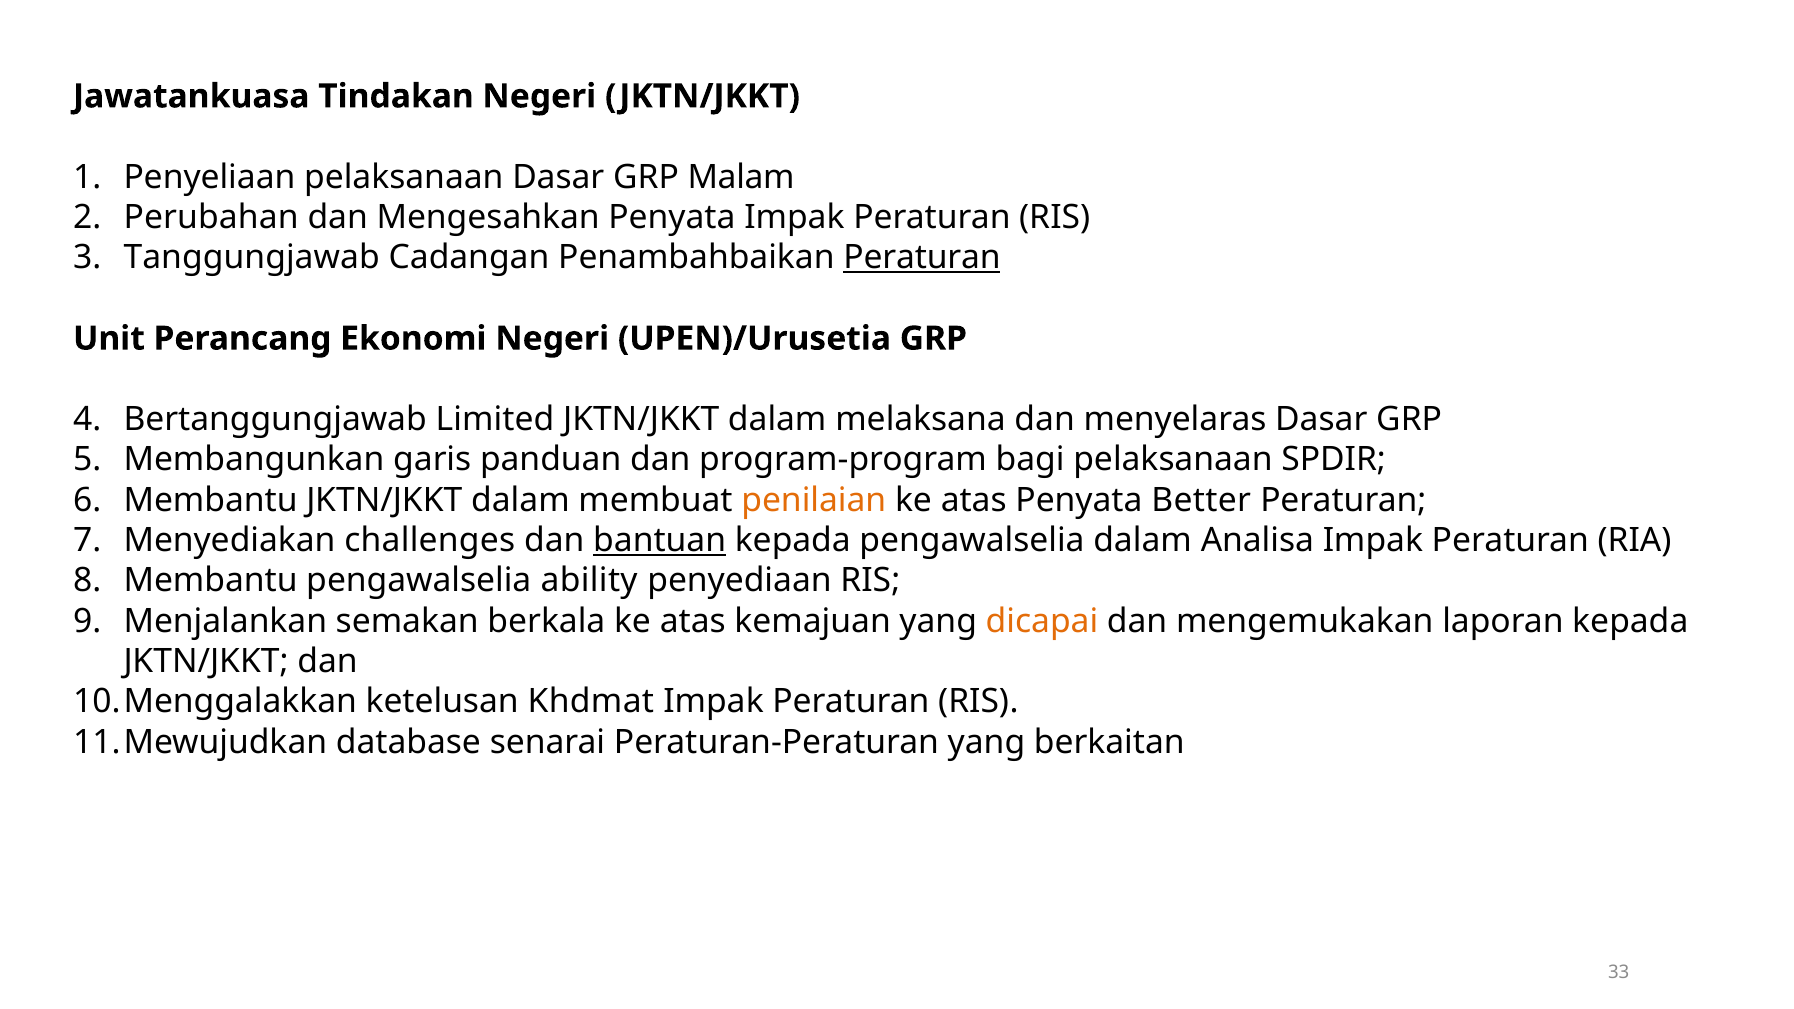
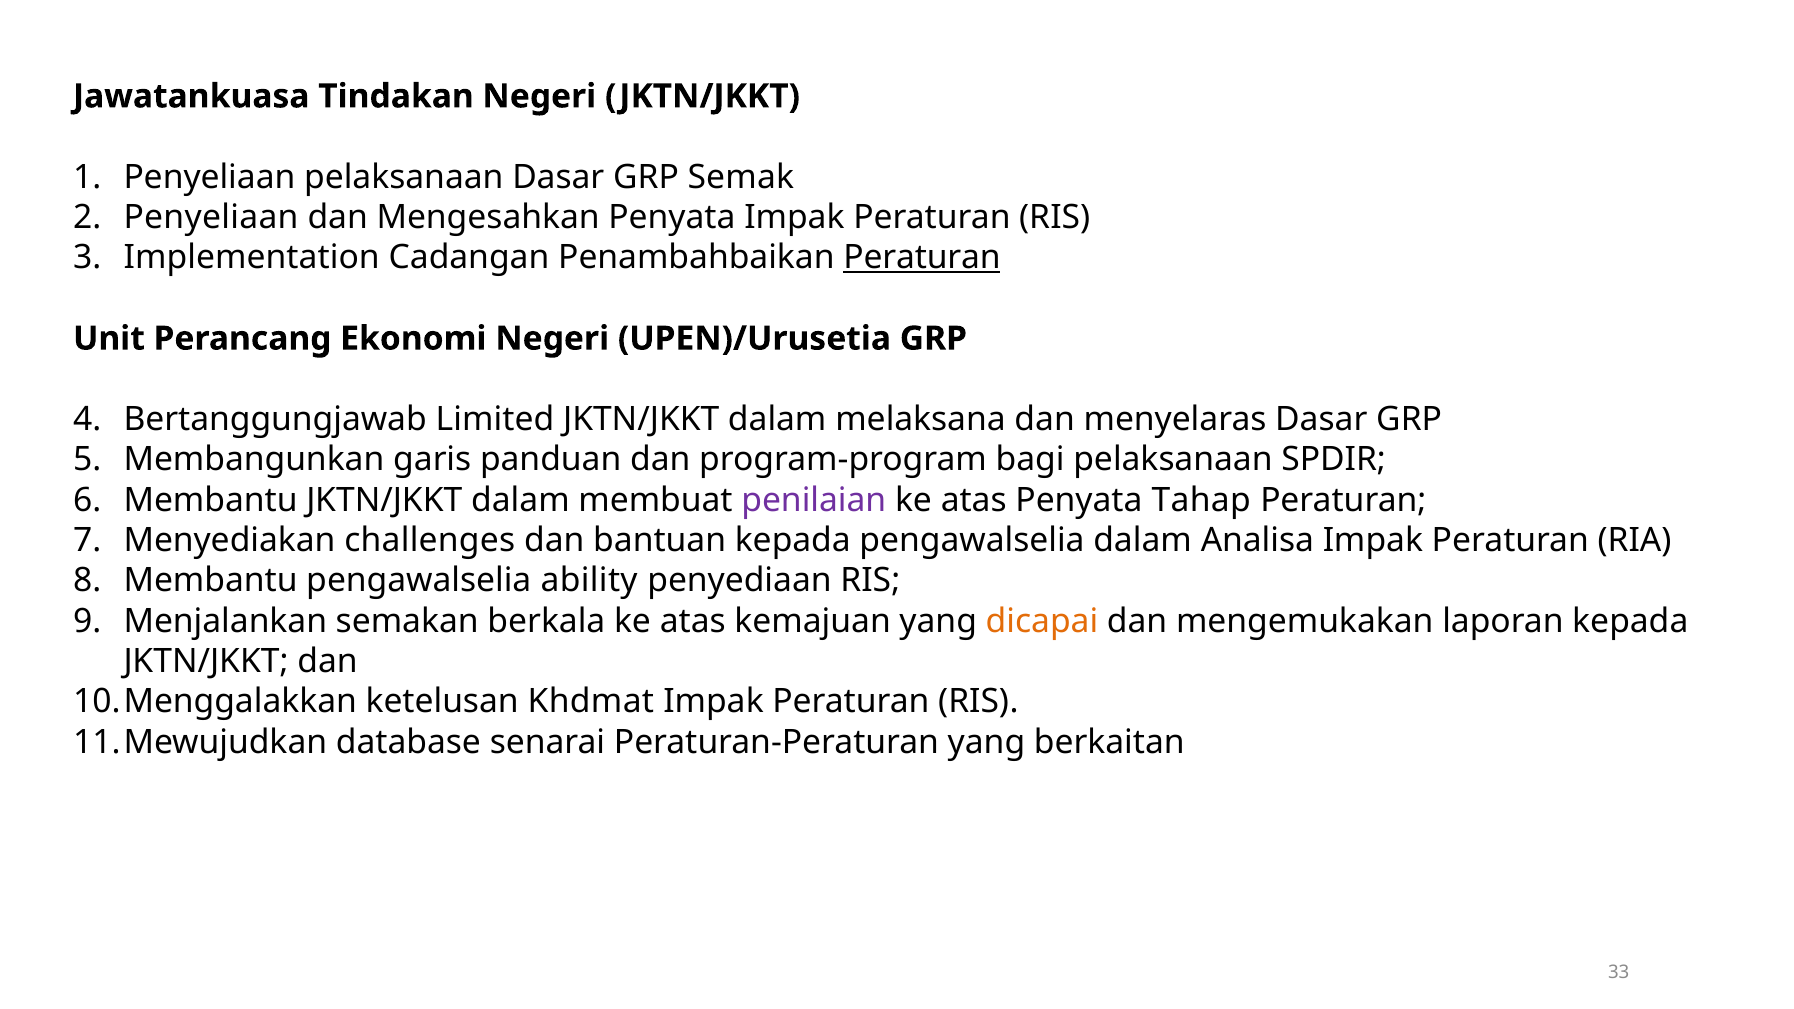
Malam: Malam -> Semak
Perubahan at (211, 217): Perubahan -> Penyeliaan
Tanggungjawab: Tanggungjawab -> Implementation
penilaian colour: orange -> purple
Better: Better -> Tahap
bantuan underline: present -> none
